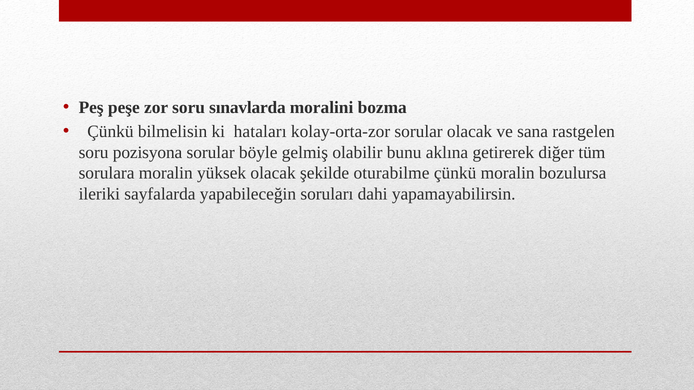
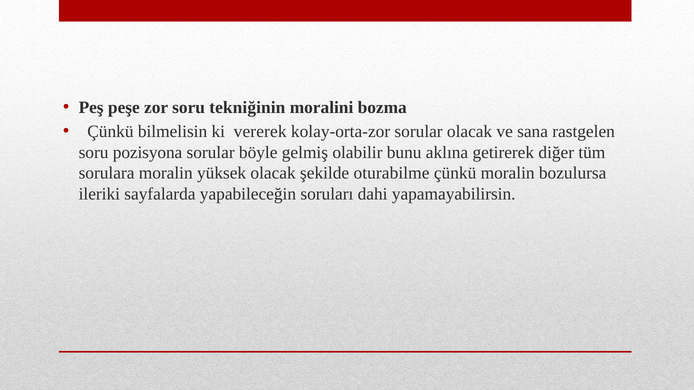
sınavlarda: sınavlarda -> tekniğinin
hataları: hataları -> vererek
